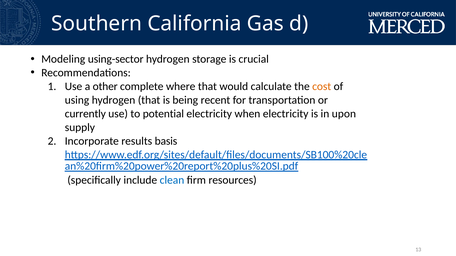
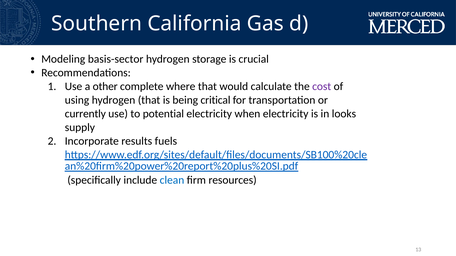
using-sector: using-sector -> basis-sector
cost colour: orange -> purple
recent: recent -> critical
upon: upon -> looks
basis: basis -> fuels
